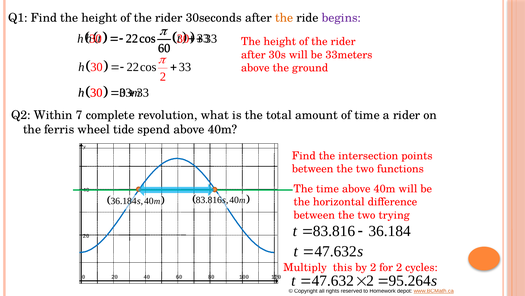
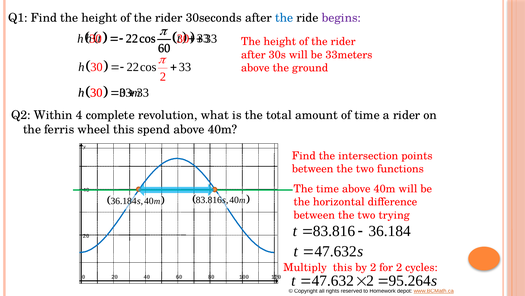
the at (284, 18) colour: orange -> blue
7: 7 -> 4
wheel tide: tide -> this
